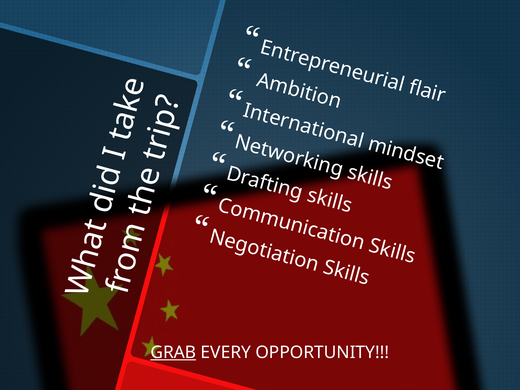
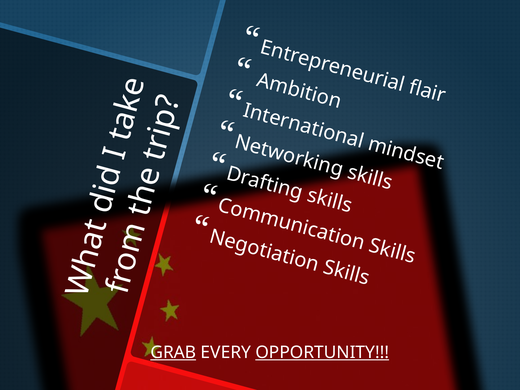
OPPORTUNITY underline: none -> present
